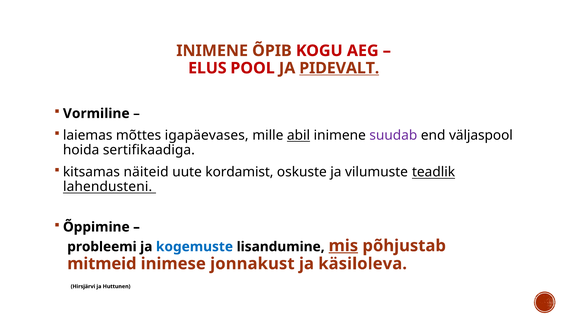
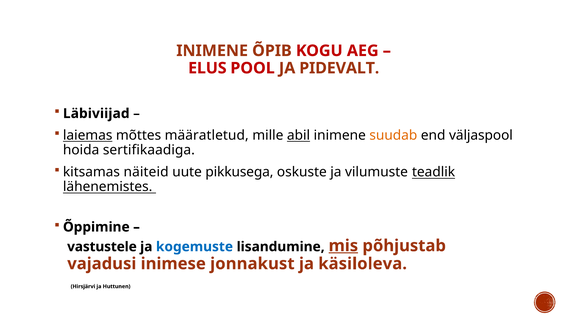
PIDEVALT underline: present -> none
Vormiline: Vormiline -> Läbiviijad
laiemas underline: none -> present
igapäevases: igapäevases -> määratletud
suudab colour: purple -> orange
kordamist: kordamist -> pikkusega
lahendusteni: lahendusteni -> lähenemistes
probleemi: probleemi -> vastustele
mitmeid: mitmeid -> vajadusi
